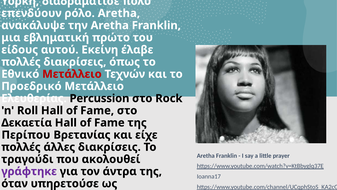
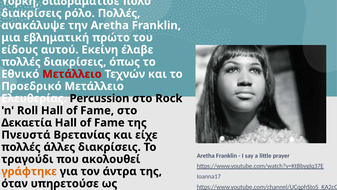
επενδύουν at (31, 13): επενδύουν -> διακρίσεις
ρόλο Aretha: Aretha -> Πολλές
Περίπου: Περίπου -> Πνευστά
γράφτηκε colour: purple -> orange
